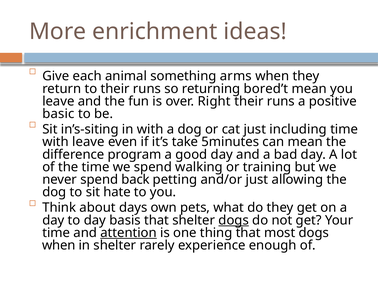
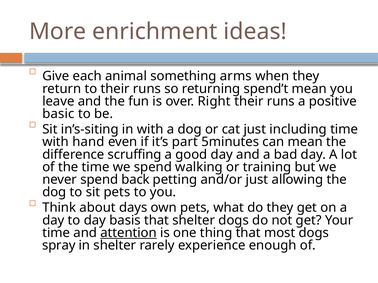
bored’t: bored’t -> spend’t
with leave: leave -> hand
take: take -> part
program: program -> scruffing
sit hate: hate -> pets
dogs at (234, 221) underline: present -> none
when at (59, 246): when -> spray
